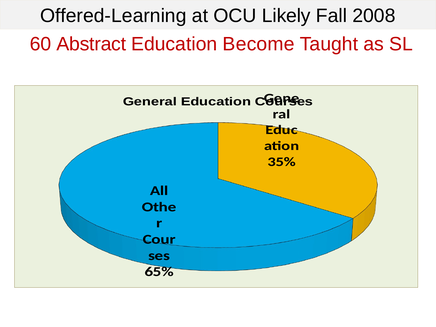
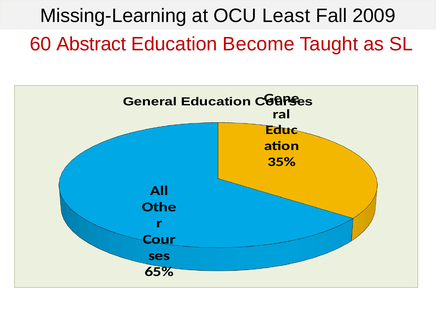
Offered-Learning: Offered-Learning -> Missing-Learning
Likely: Likely -> Least
2008: 2008 -> 2009
